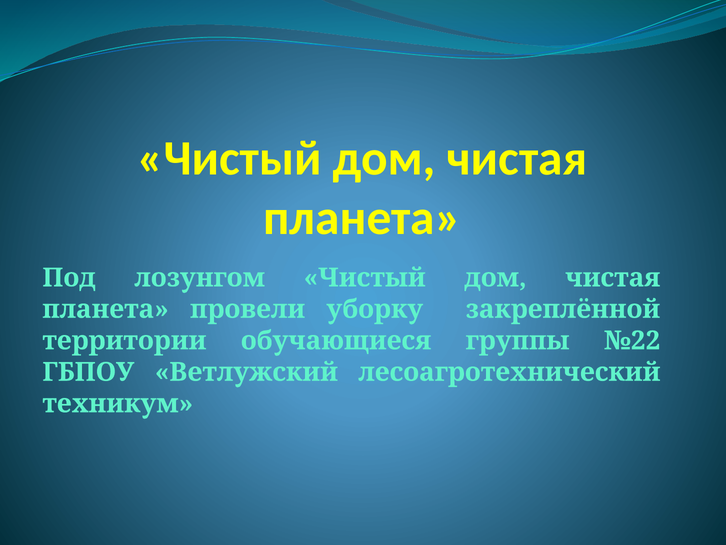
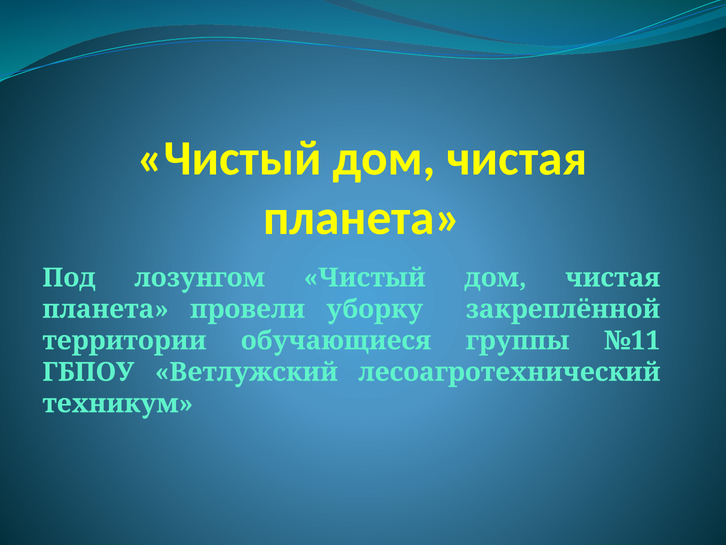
№22: №22 -> №11
